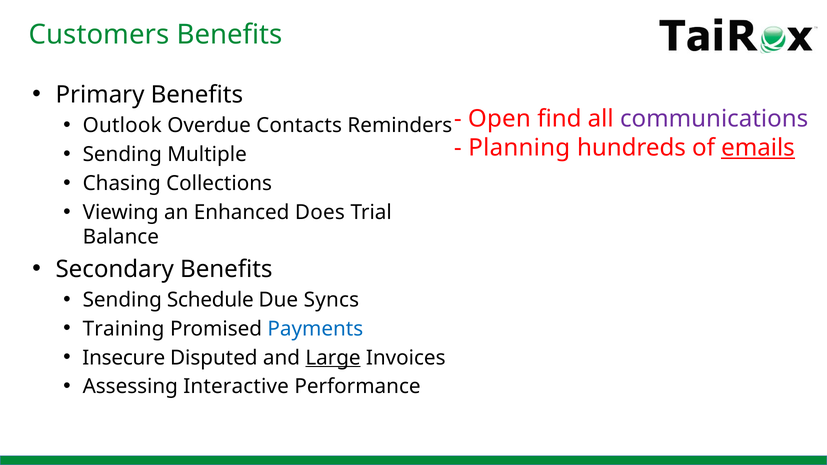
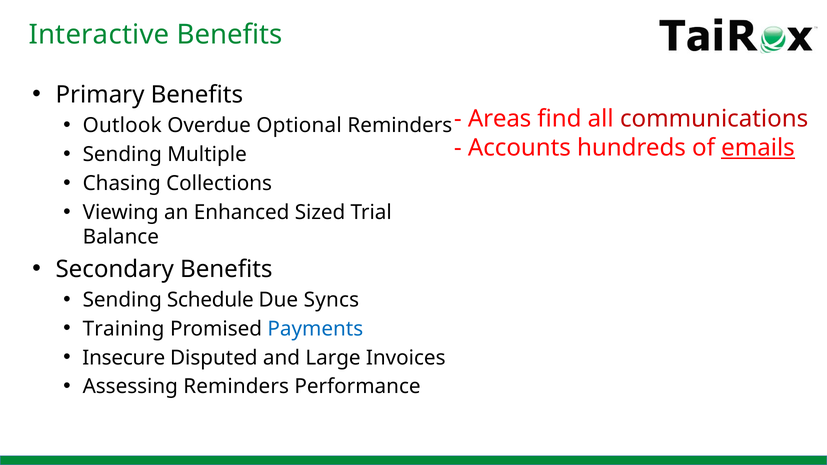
Customers: Customers -> Interactive
Open: Open -> Areas
communications colour: purple -> red
Contacts: Contacts -> Optional
Planning: Planning -> Accounts
Does: Does -> Sized
Large underline: present -> none
Assessing Interactive: Interactive -> Reminders
